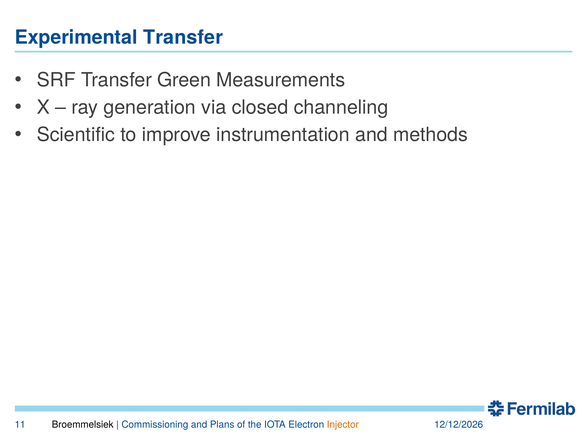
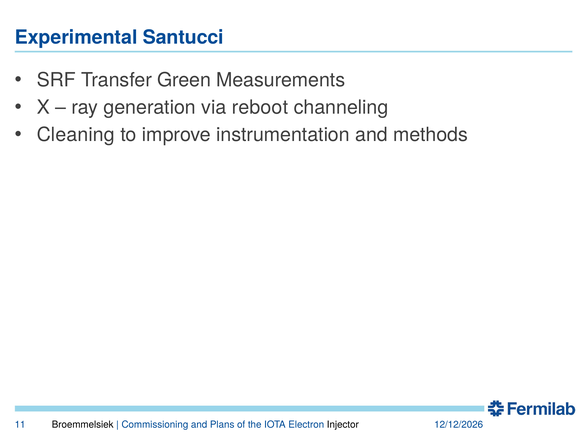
Experimental Transfer: Transfer -> Santucci
closed: closed -> reboot
Scientific: Scientific -> Cleaning
Injector colour: orange -> black
